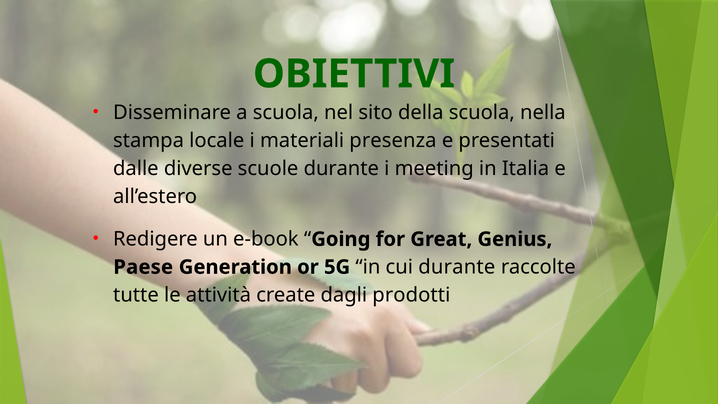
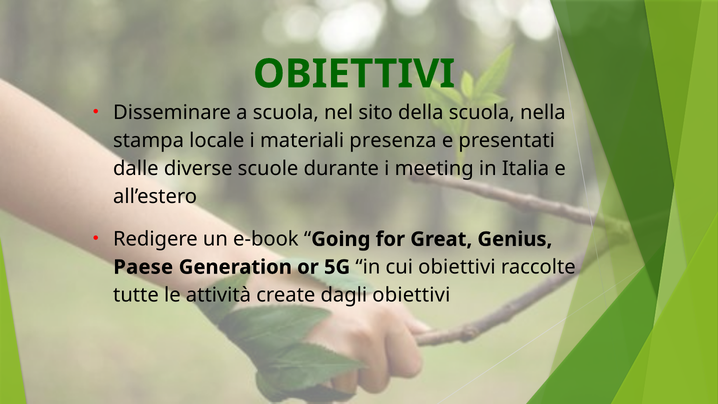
cui durante: durante -> obiettivi
dagli prodotti: prodotti -> obiettivi
